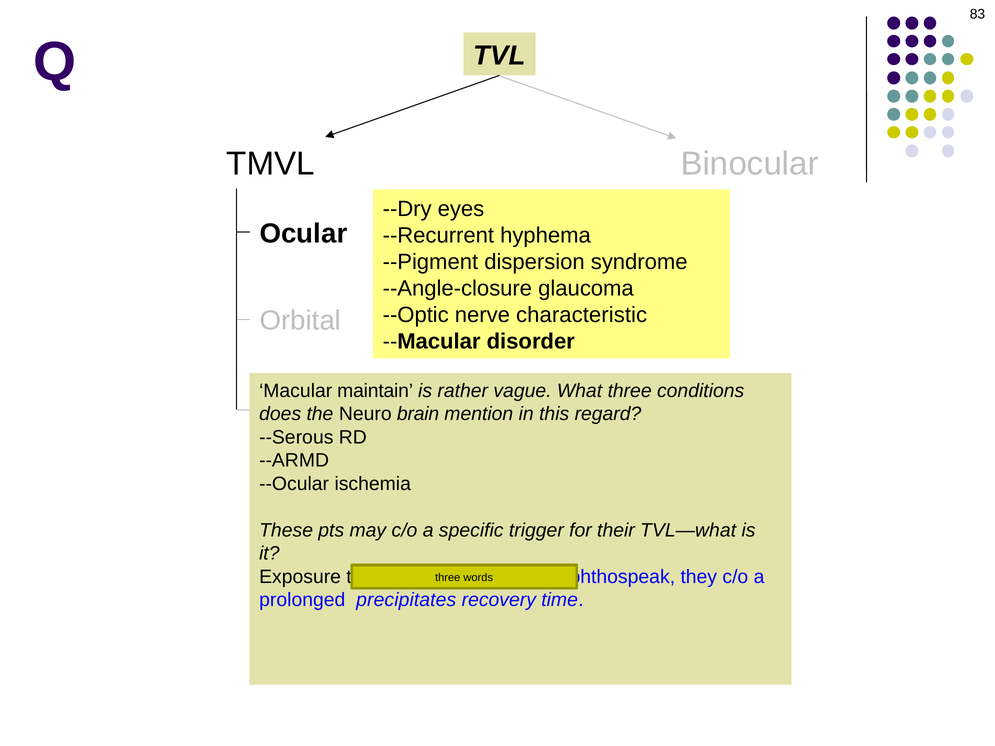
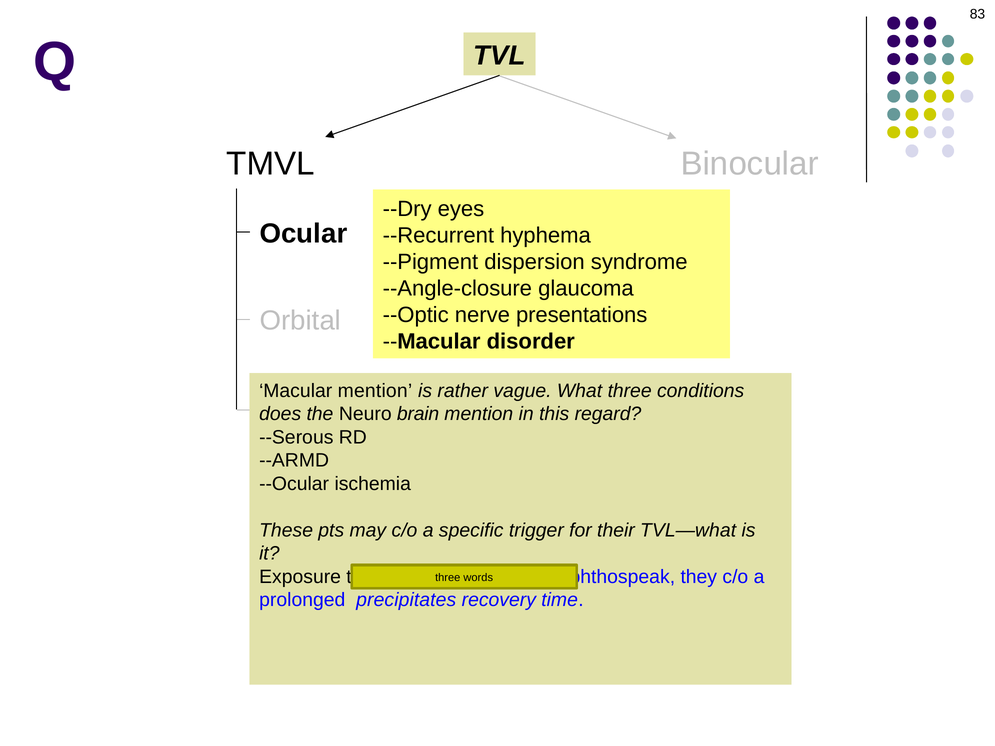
characteristic: characteristic -> presentations
Macular maintain: maintain -> mention
